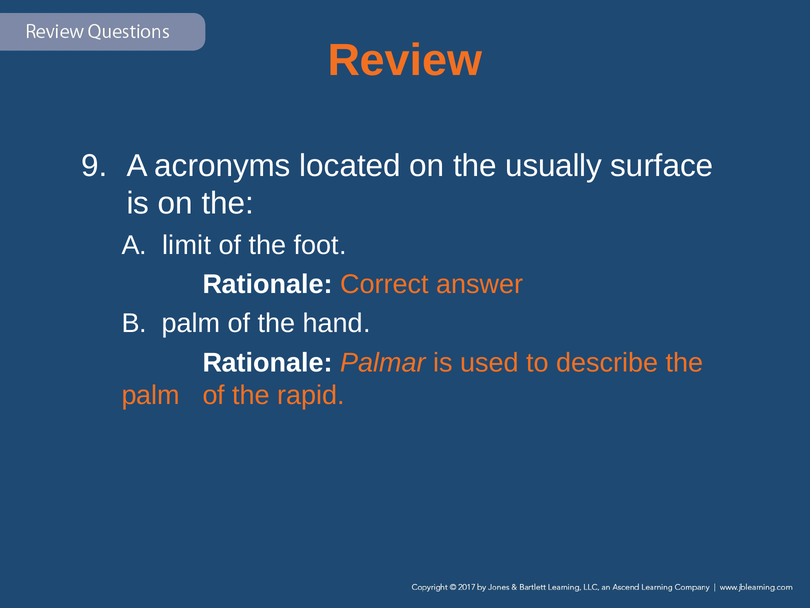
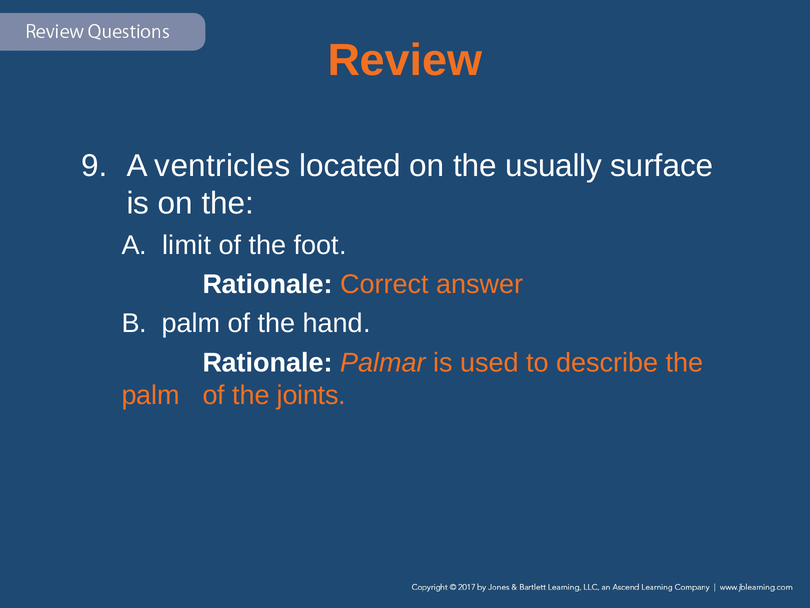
acronyms: acronyms -> ventricles
rapid: rapid -> joints
